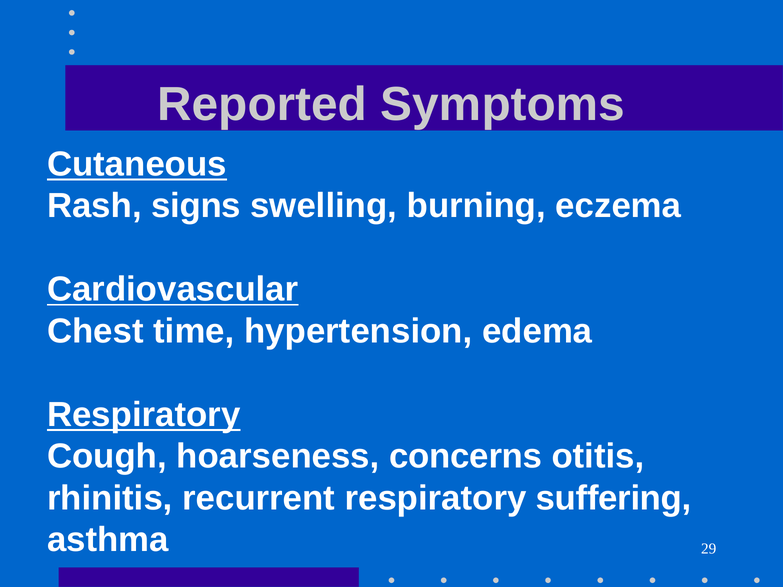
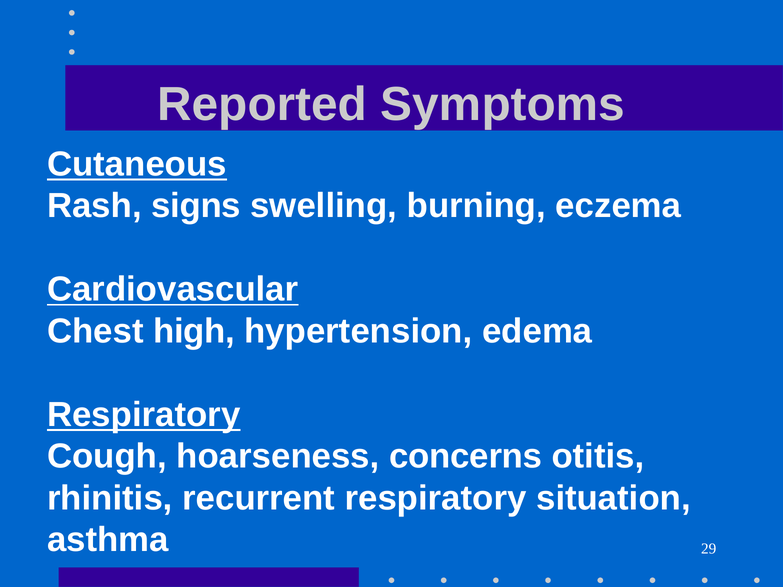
time: time -> high
suffering: suffering -> situation
